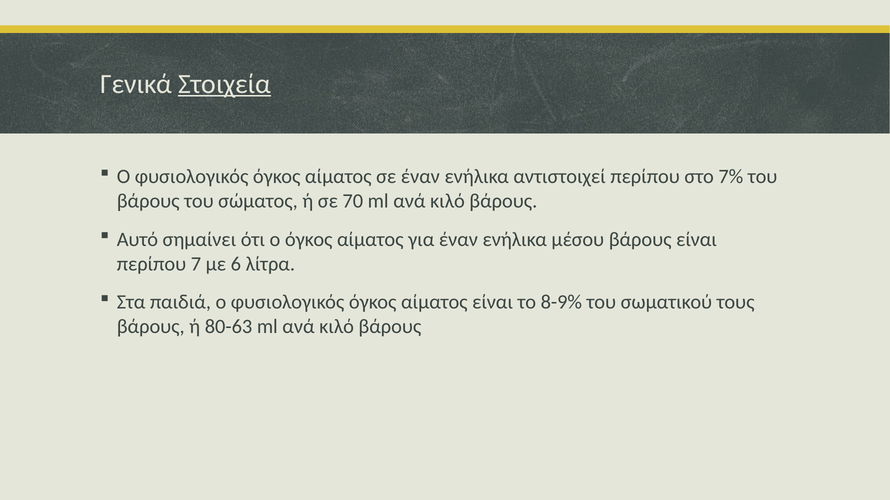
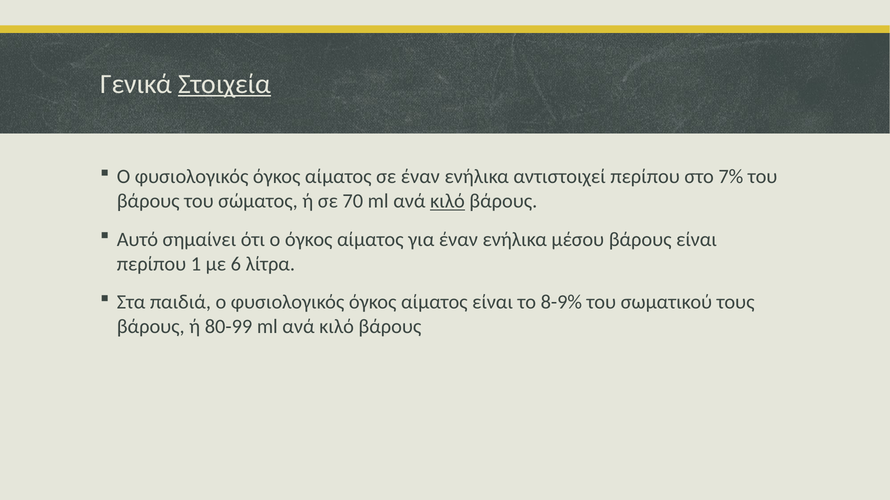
κιλό at (447, 201) underline: none -> present
7: 7 -> 1
80-63: 80-63 -> 80-99
